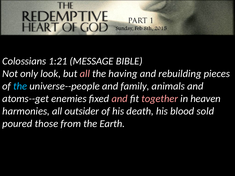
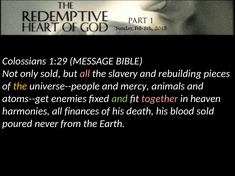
1:21: 1:21 -> 1:29
only look: look -> sold
having: having -> slavery
the at (20, 86) colour: light blue -> yellow
family: family -> mercy
and at (120, 99) colour: pink -> light green
outsider: outsider -> finances
those: those -> never
